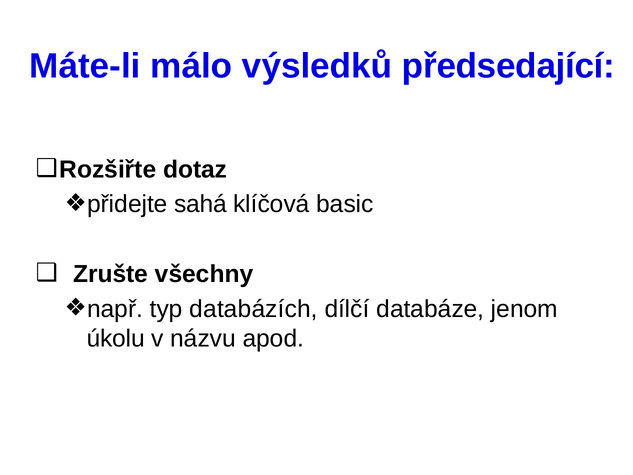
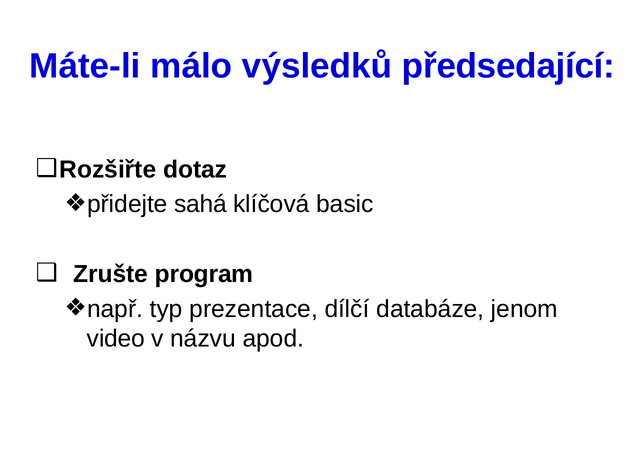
všechny: všechny -> program
databázích: databázích -> prezentace
úkolu: úkolu -> video
